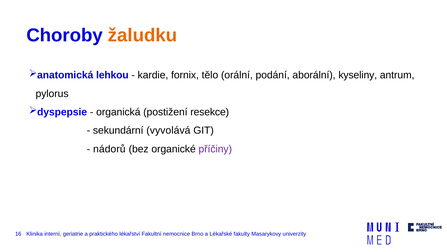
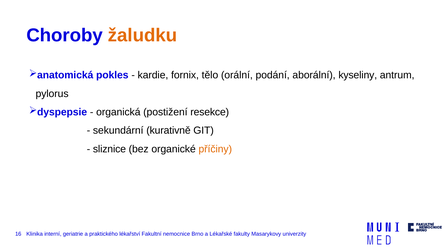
lehkou: lehkou -> pokles
vyvolává: vyvolává -> kurativně
nádorů: nádorů -> sliznice
příčiny colour: purple -> orange
